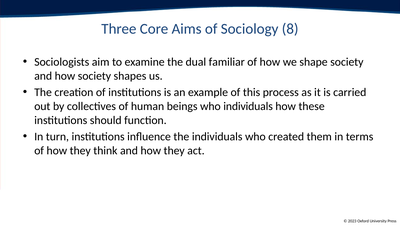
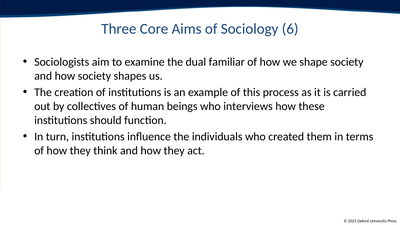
8: 8 -> 6
who individuals: individuals -> interviews
